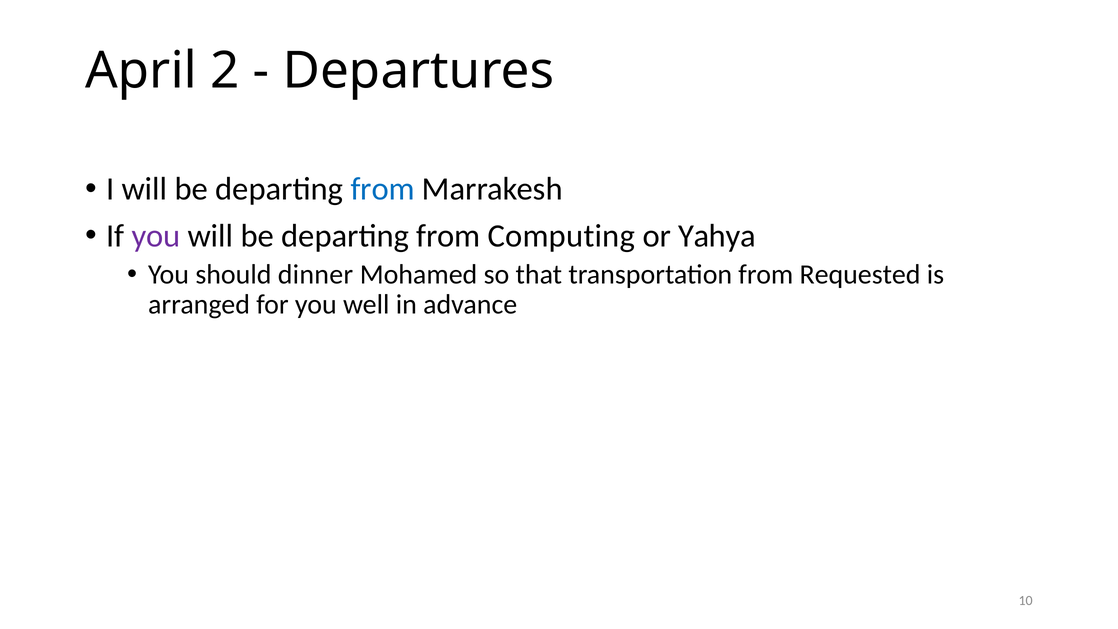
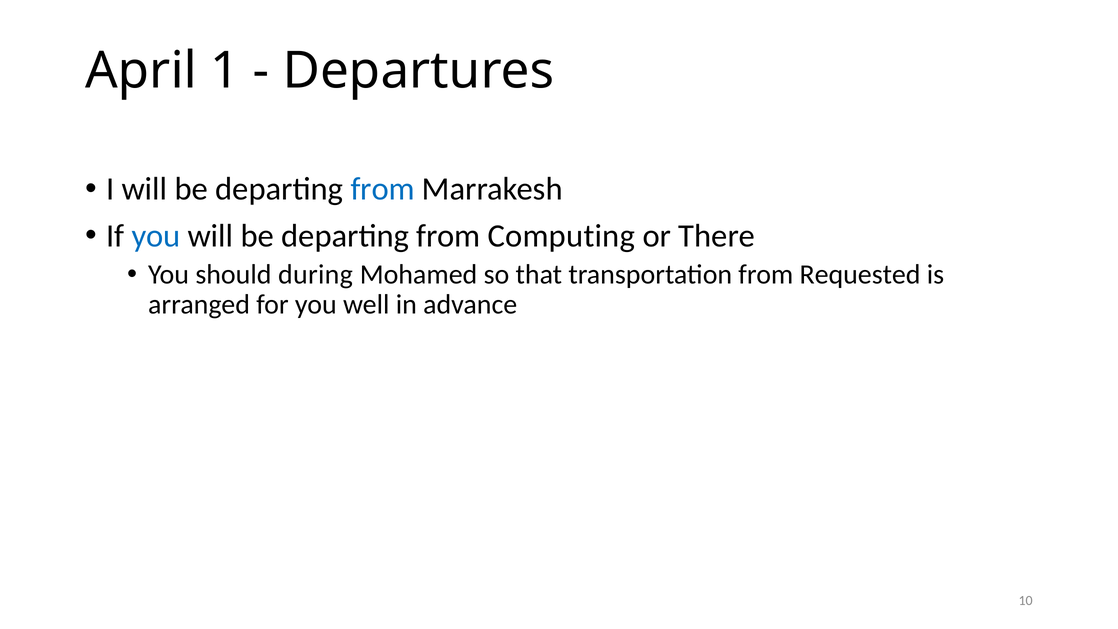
2: 2 -> 1
you at (156, 236) colour: purple -> blue
Yahya: Yahya -> There
dinner: dinner -> during
